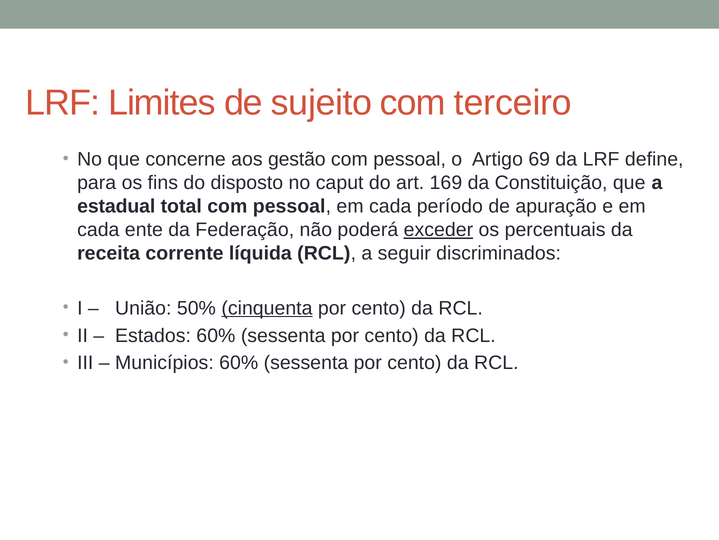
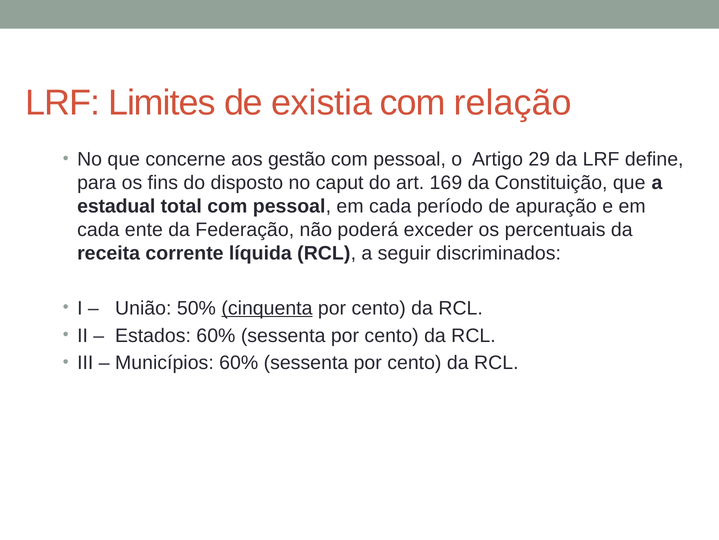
sujeito: sujeito -> existia
terceiro: terceiro -> relação
69: 69 -> 29
exceder underline: present -> none
